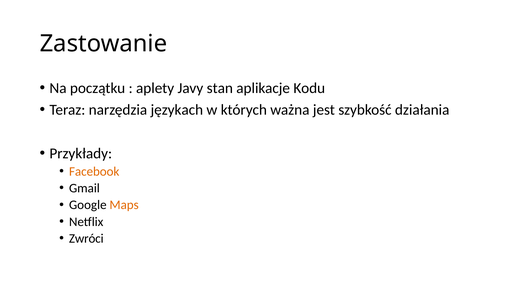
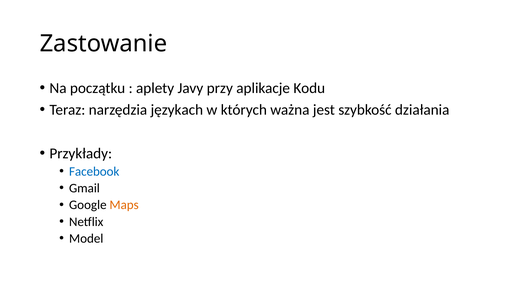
stan: stan -> przy
Facebook colour: orange -> blue
Zwróci: Zwróci -> Model
